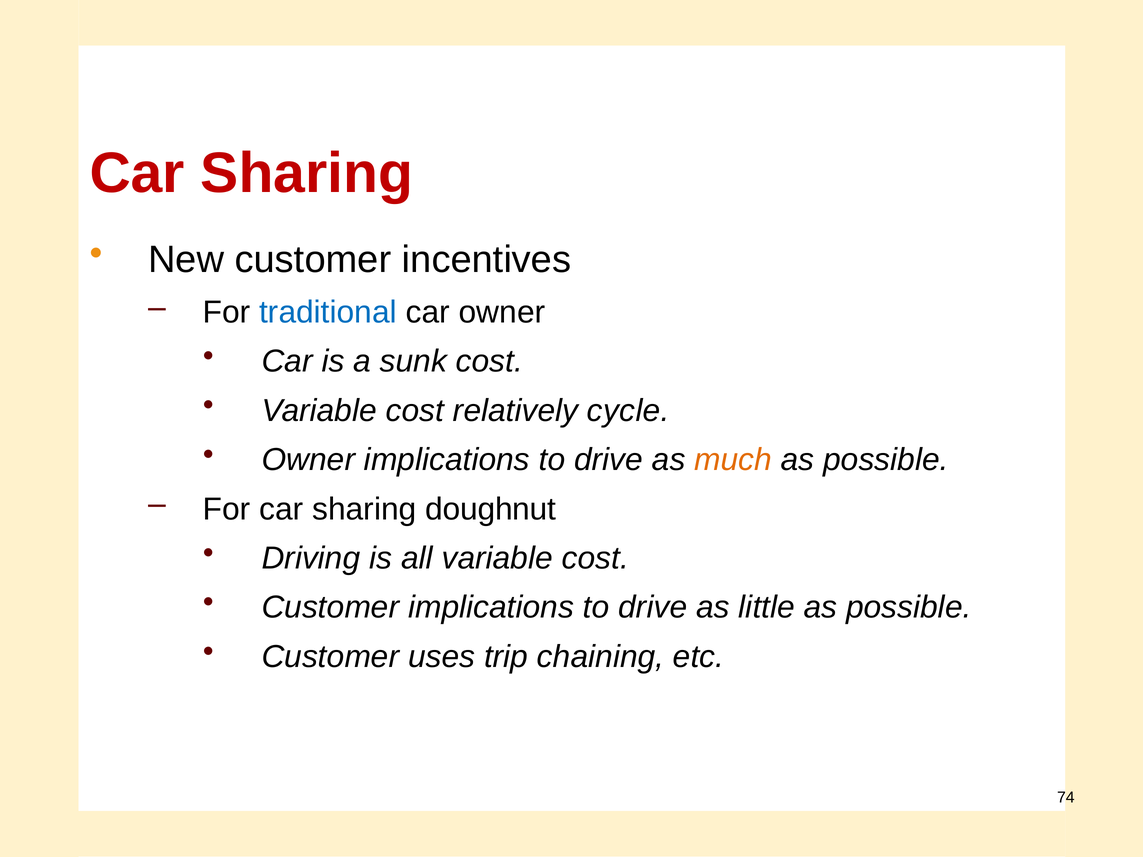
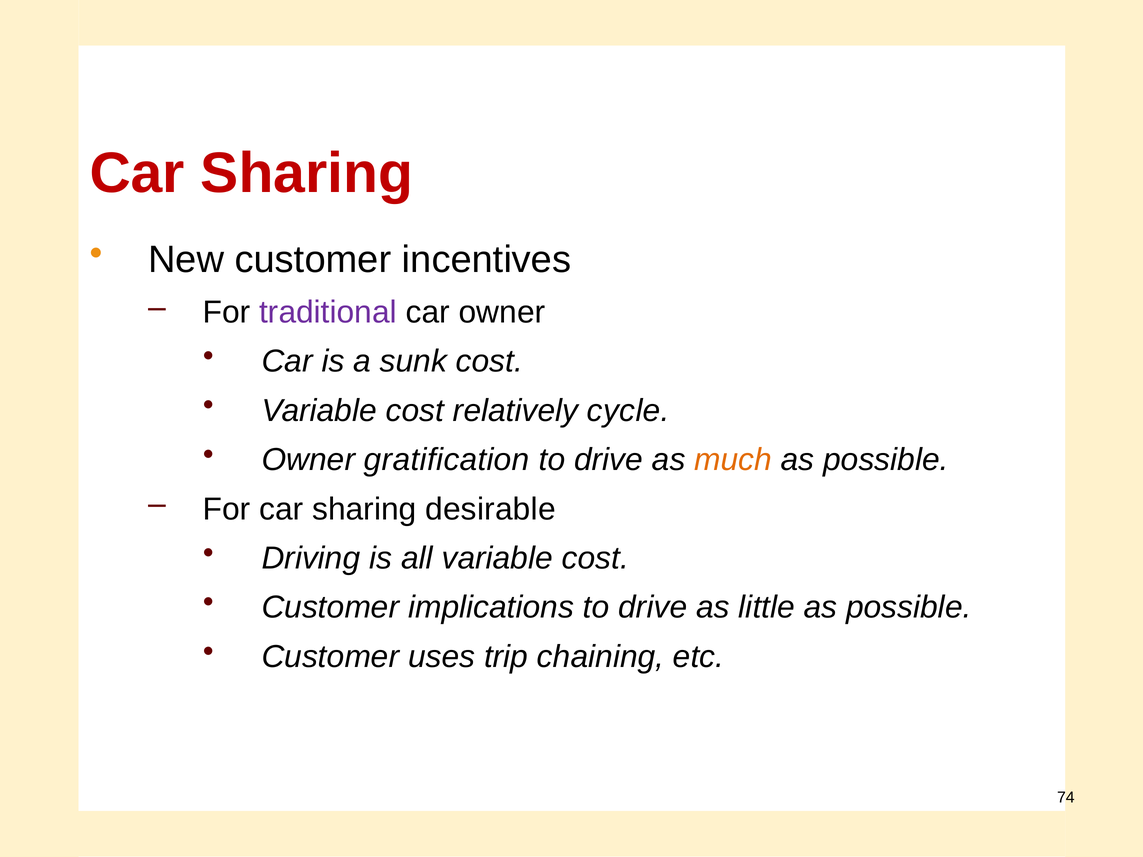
traditional colour: blue -> purple
Owner implications: implications -> gratification
doughnut: doughnut -> desirable
